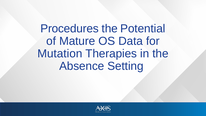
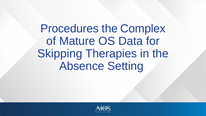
Potential: Potential -> Complex
Mutation: Mutation -> Skipping
